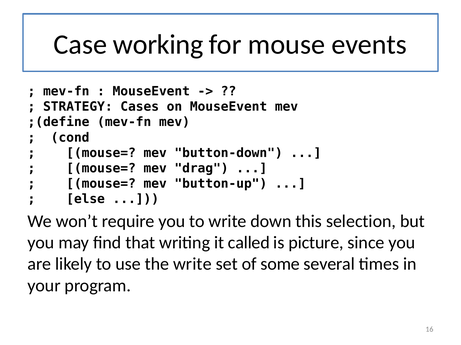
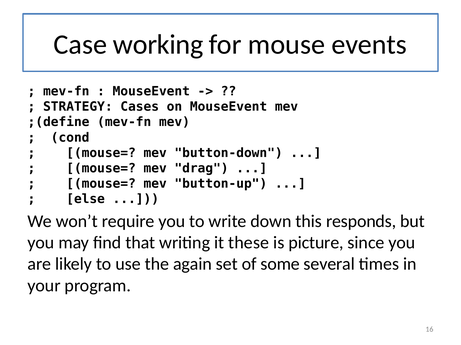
selection: selection -> responds
called: called -> these
the write: write -> again
